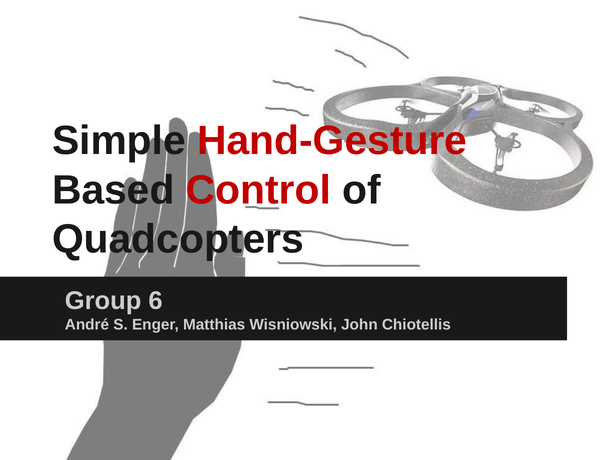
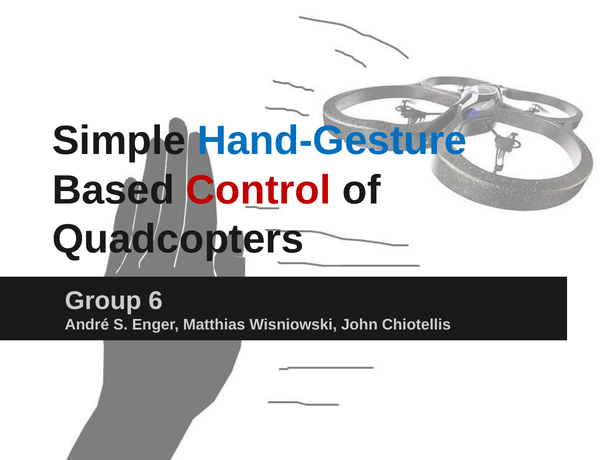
Hand-Gesture colour: red -> blue
